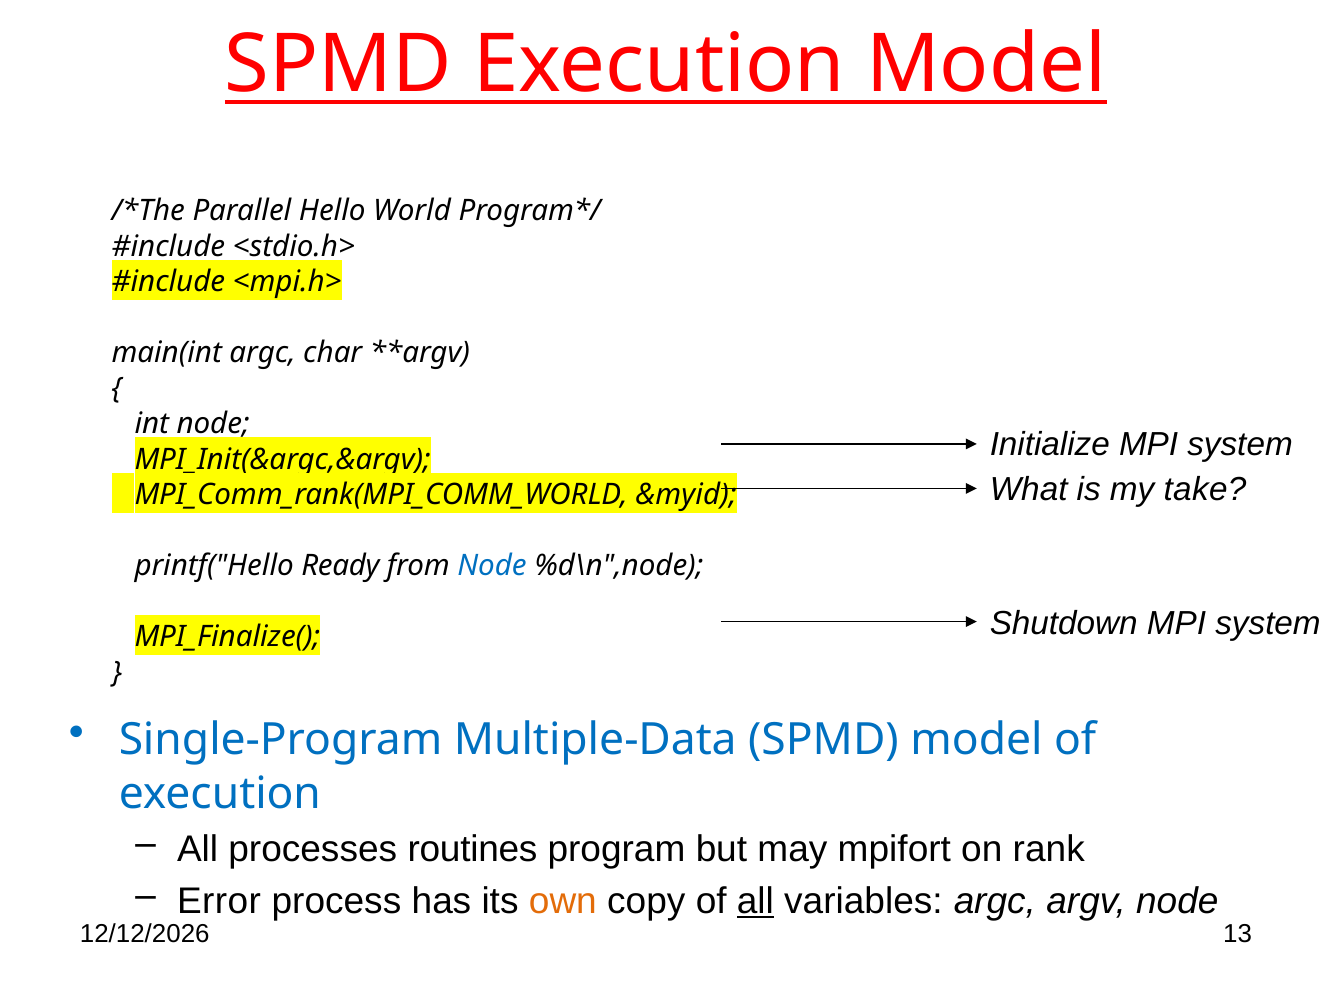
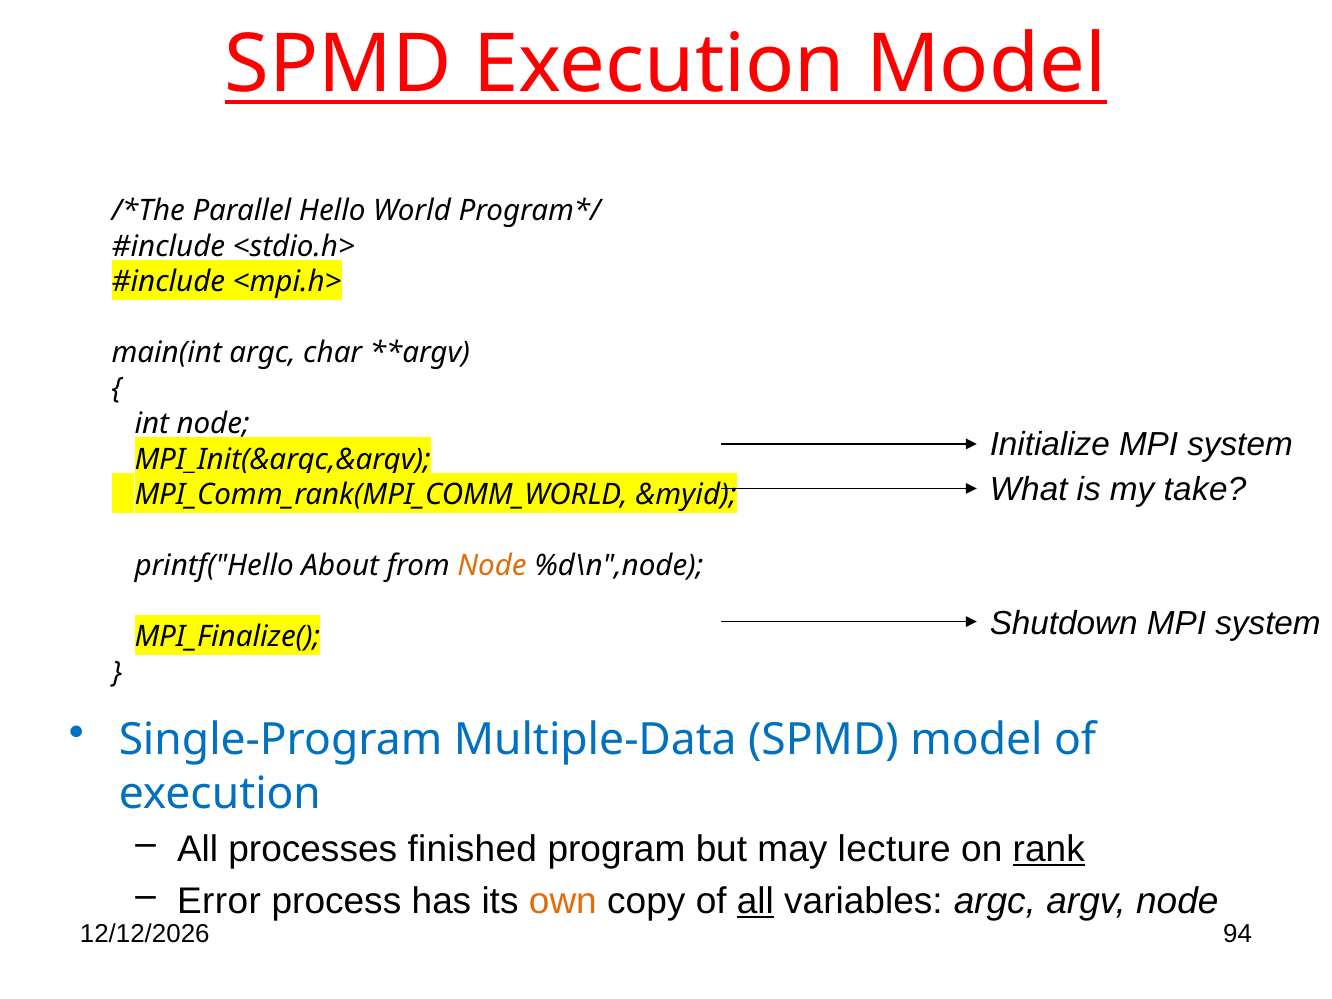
Ready: Ready -> About
Node at (492, 566) colour: blue -> orange
routines: routines -> finished
mpifort: mpifort -> lecture
rank underline: none -> present
13: 13 -> 94
